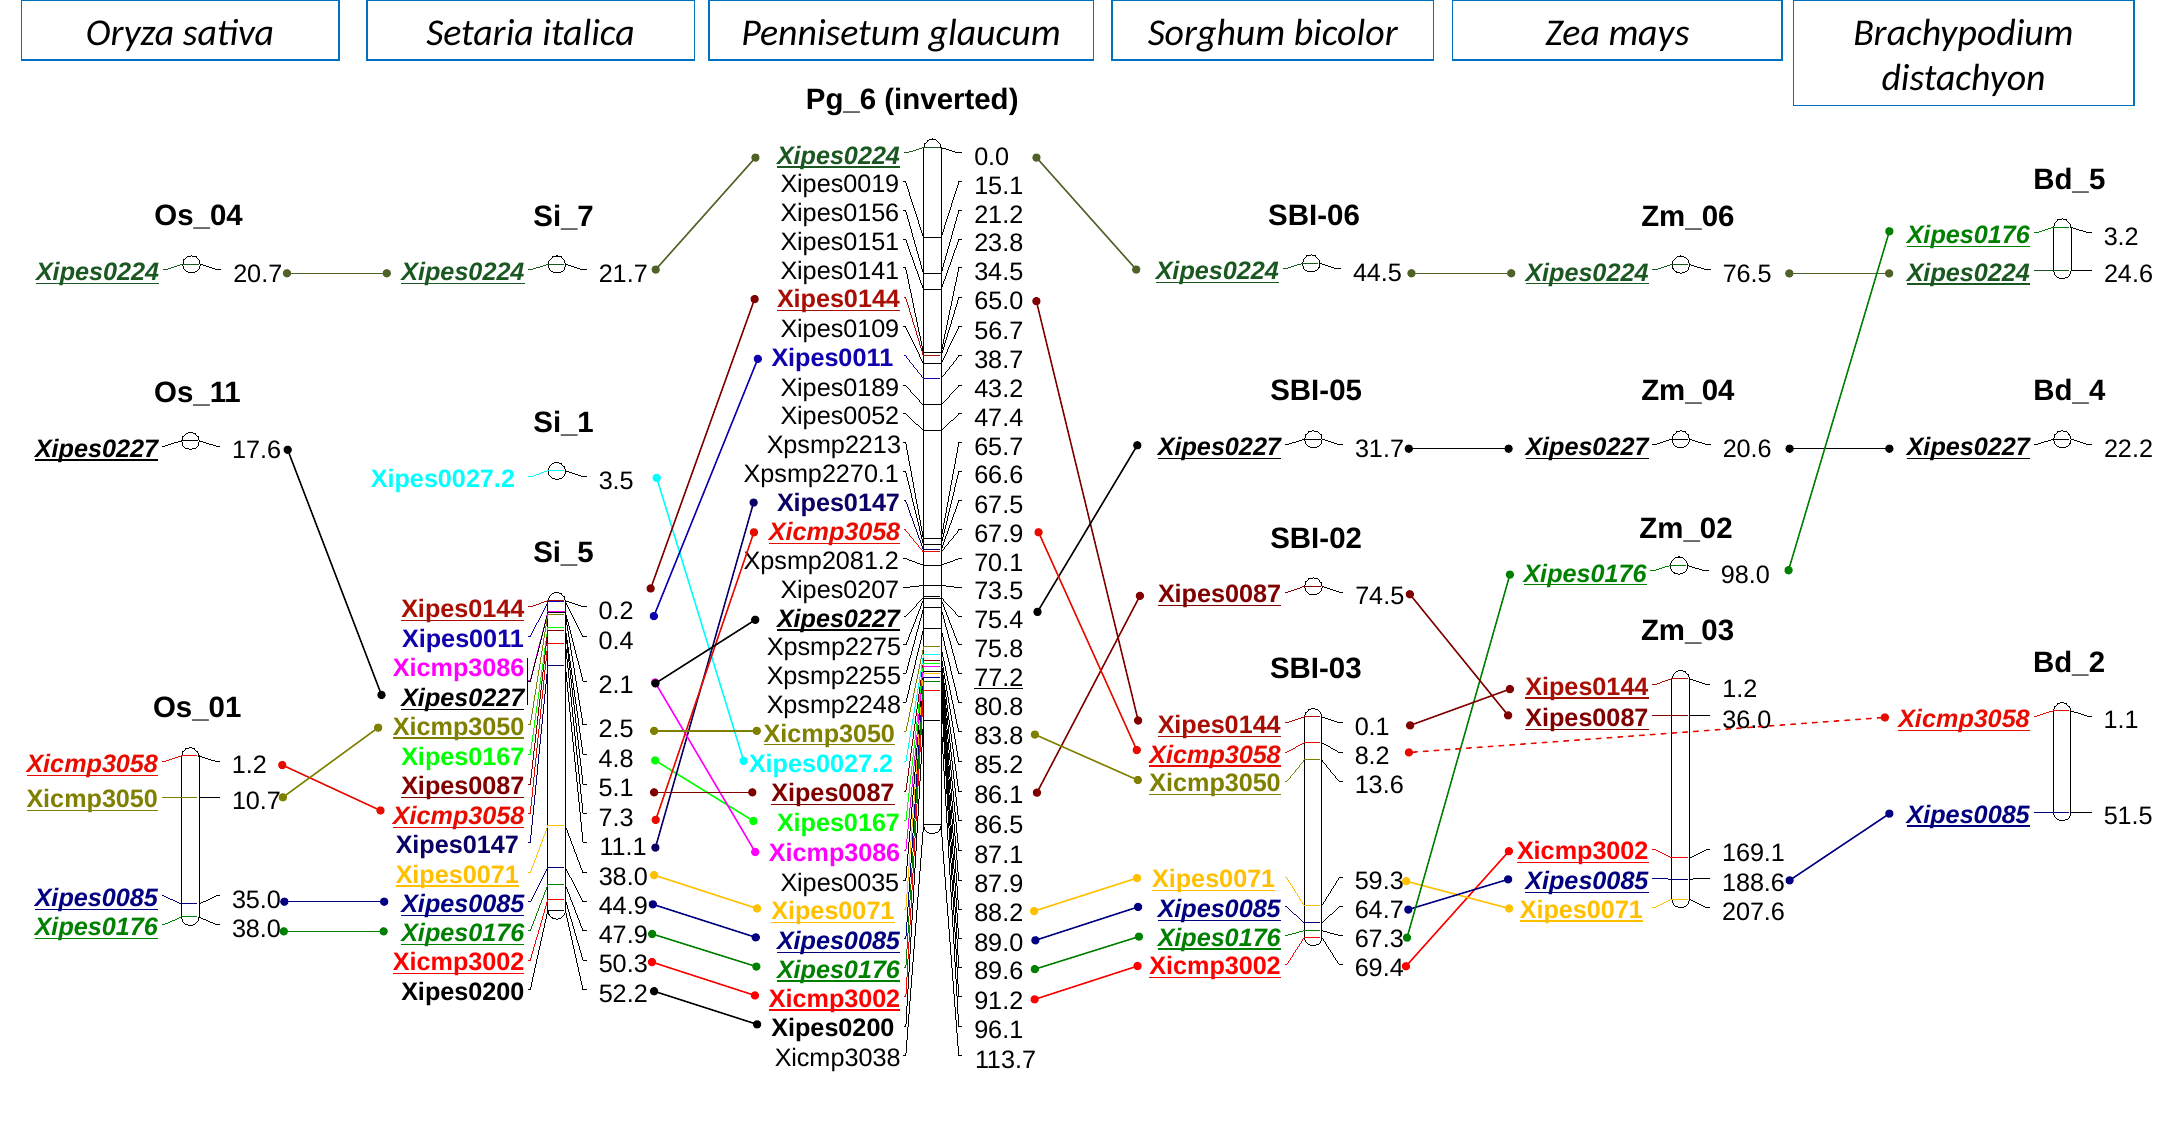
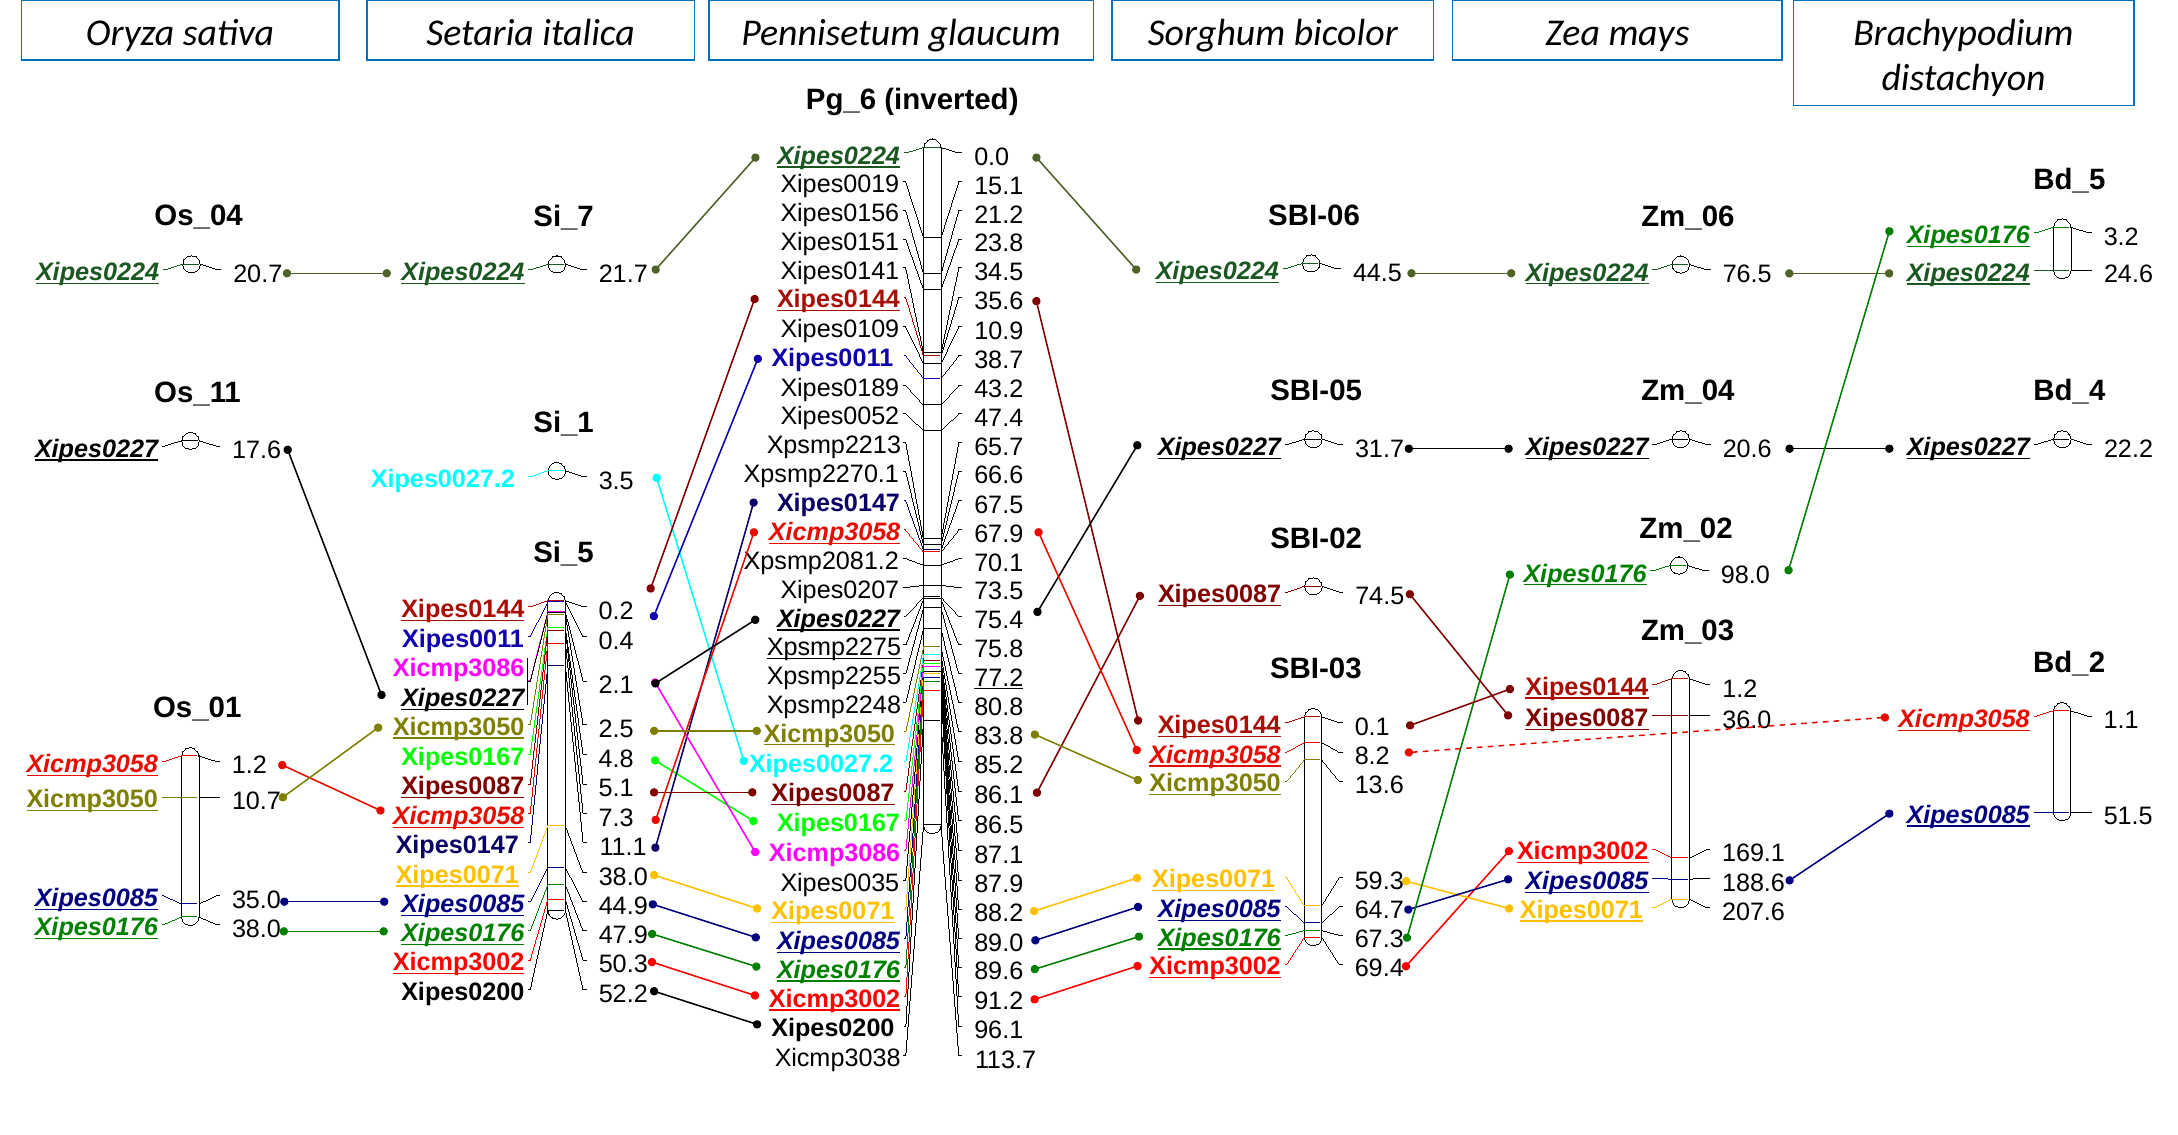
65.0: 65.0 -> 35.6
56.7: 56.7 -> 10.9
Xpsmp2275 underline: none -> present
